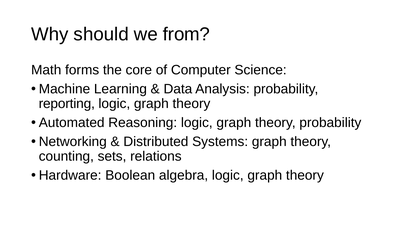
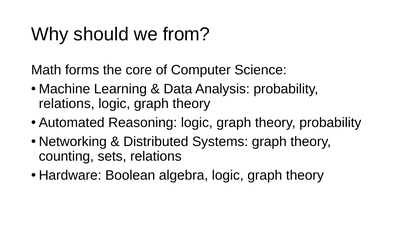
reporting at (67, 104): reporting -> relations
